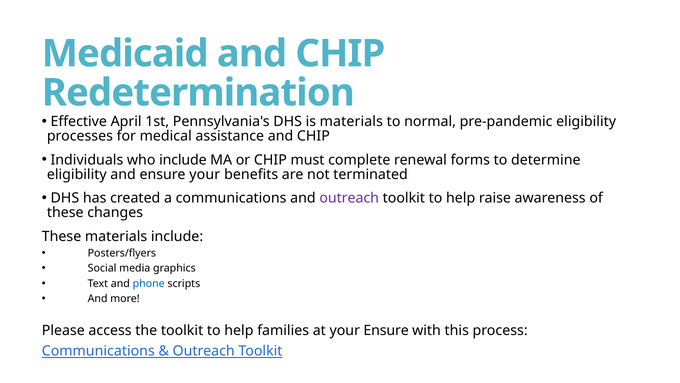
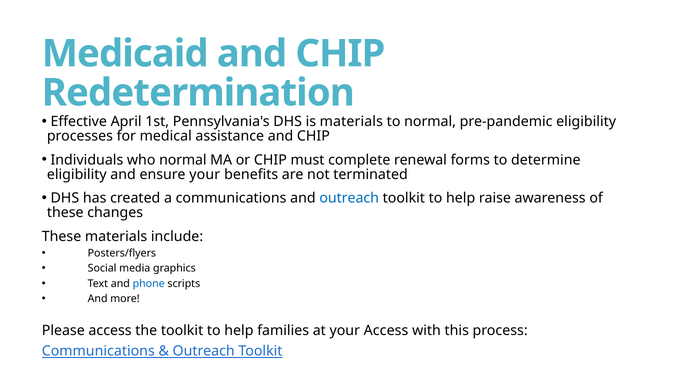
who include: include -> normal
outreach at (349, 198) colour: purple -> blue
your Ensure: Ensure -> Access
